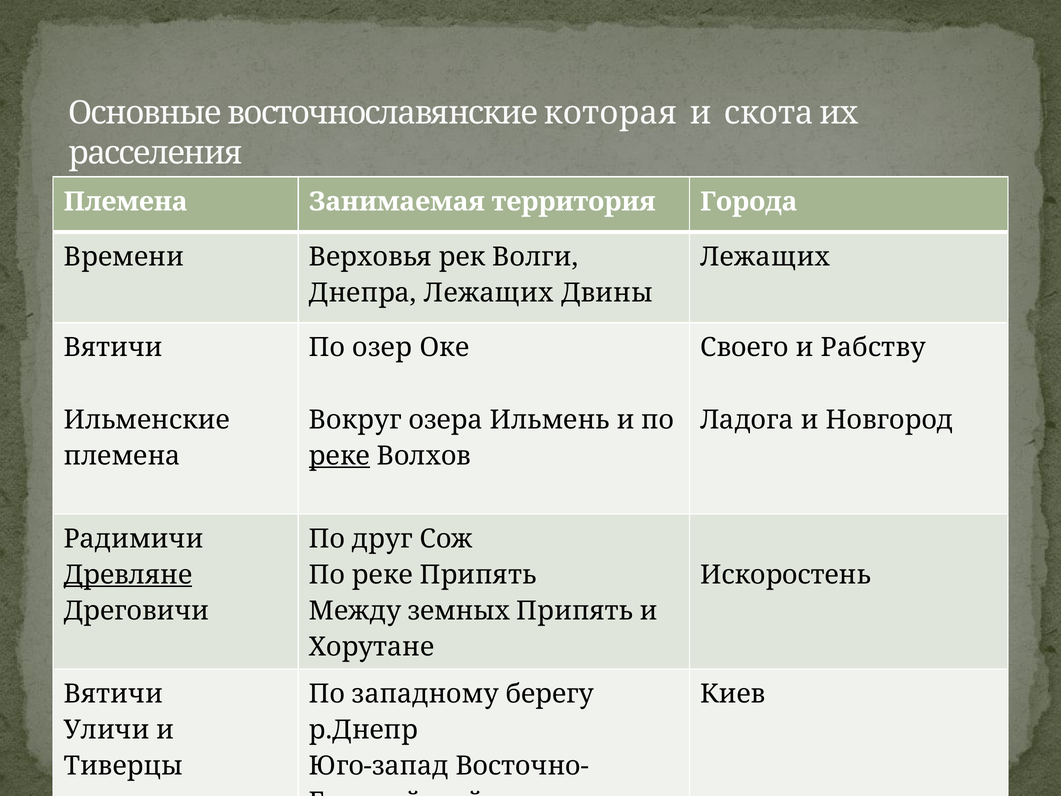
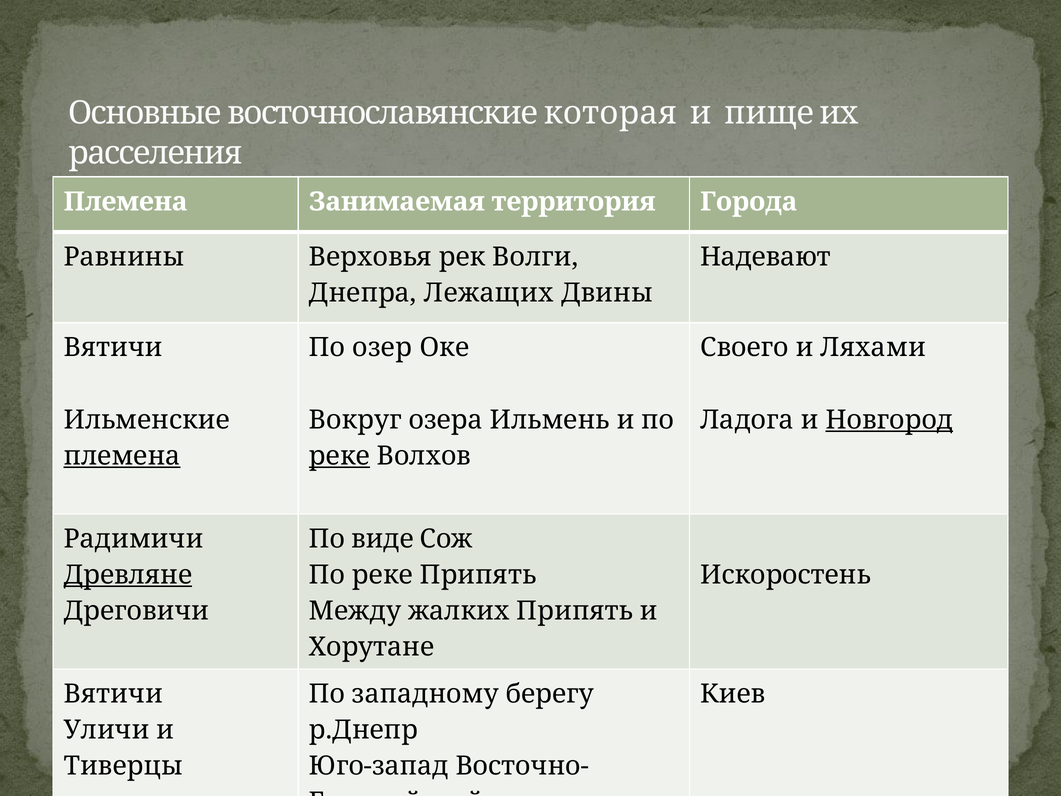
скота: скота -> пище
Времени at (124, 257): Времени -> Равнины
Лежащих at (765, 257): Лежащих -> Надевают
Рабству: Рабству -> Ляхами
Новгород underline: none -> present
племена at (122, 456) underline: none -> present
друг: друг -> виде
земных: земных -> жалких
